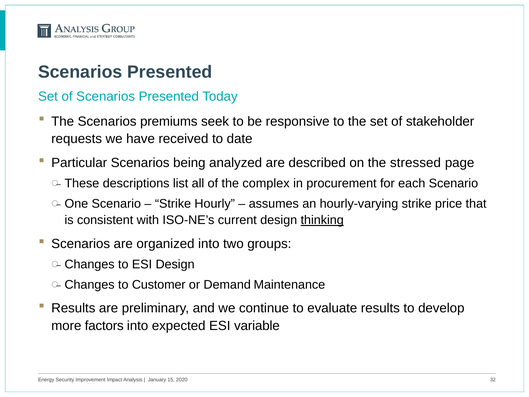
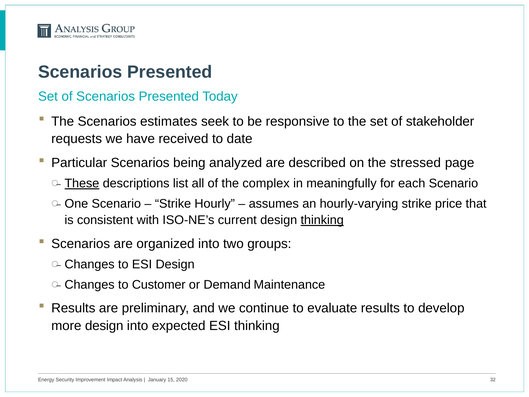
premiums: premiums -> estimates
These underline: none -> present
procurement: procurement -> meaningfully
more factors: factors -> design
ESI variable: variable -> thinking
